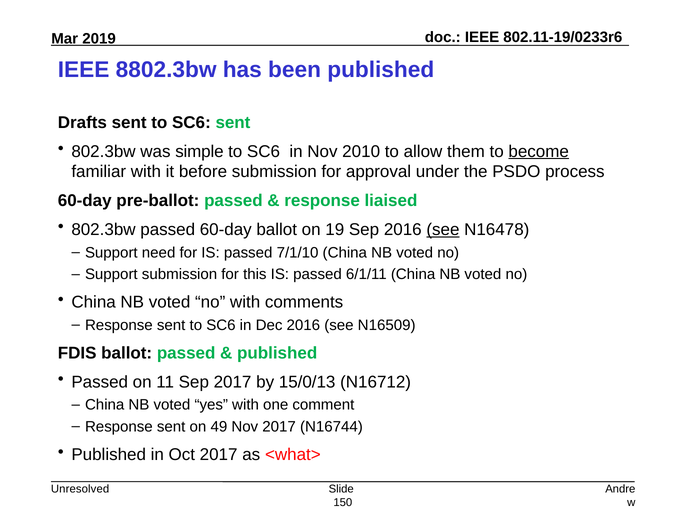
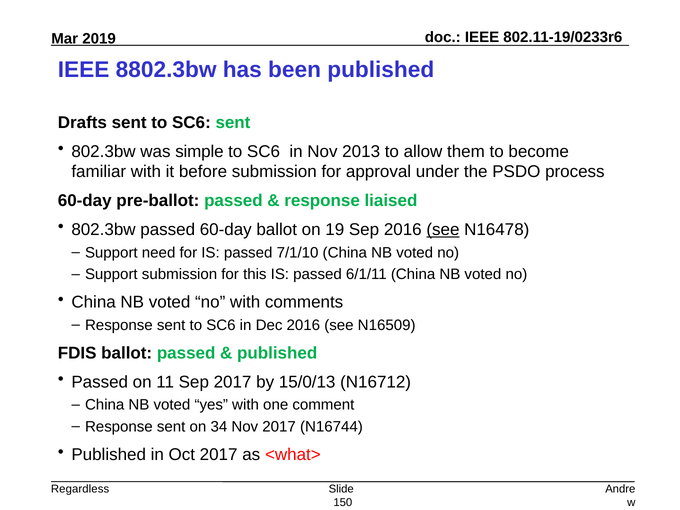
2010: 2010 -> 2013
become underline: present -> none
49: 49 -> 34
Unresolved: Unresolved -> Regardless
